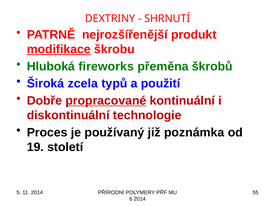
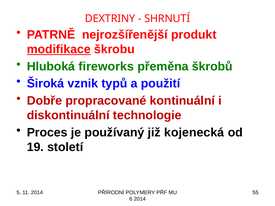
zcela: zcela -> vznik
propracované underline: present -> none
poznámka: poznámka -> kojenecká
